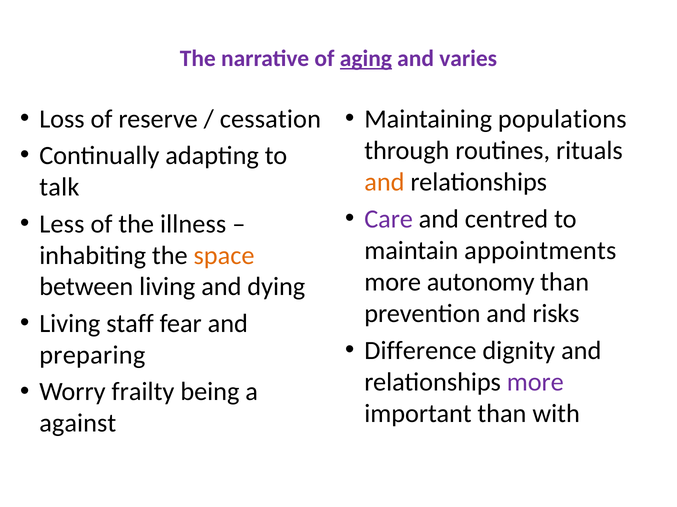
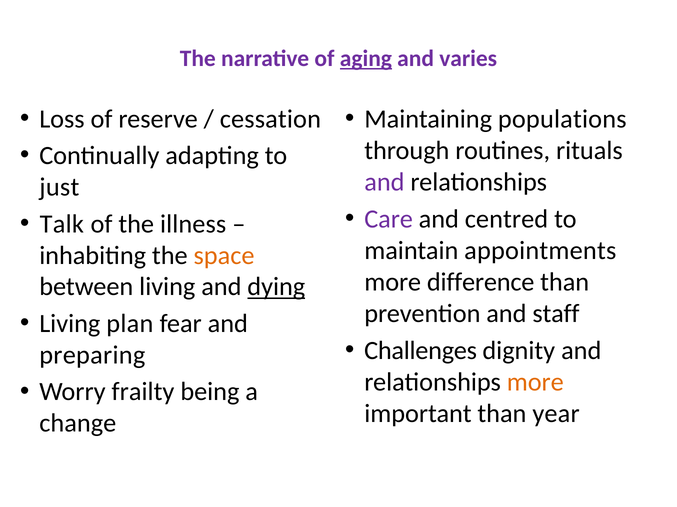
and at (384, 182) colour: orange -> purple
talk: talk -> just
Less: Less -> Talk
autonomy: autonomy -> difference
dying underline: none -> present
risks: risks -> staff
staff: staff -> plan
Difference: Difference -> Challenges
more at (535, 383) colour: purple -> orange
with: with -> year
against: against -> change
